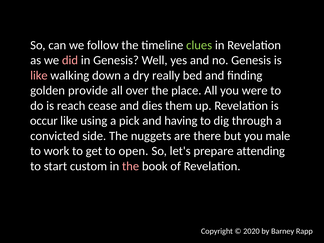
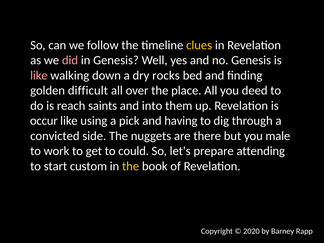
clues colour: light green -> yellow
really: really -> rocks
provide: provide -> difficult
were: were -> deed
cease: cease -> saints
dies: dies -> into
open: open -> could
the at (131, 166) colour: pink -> yellow
